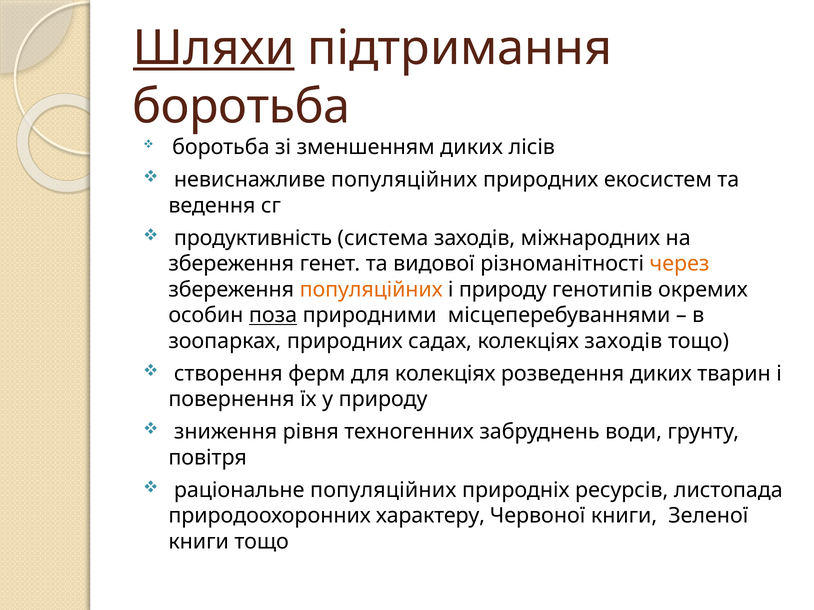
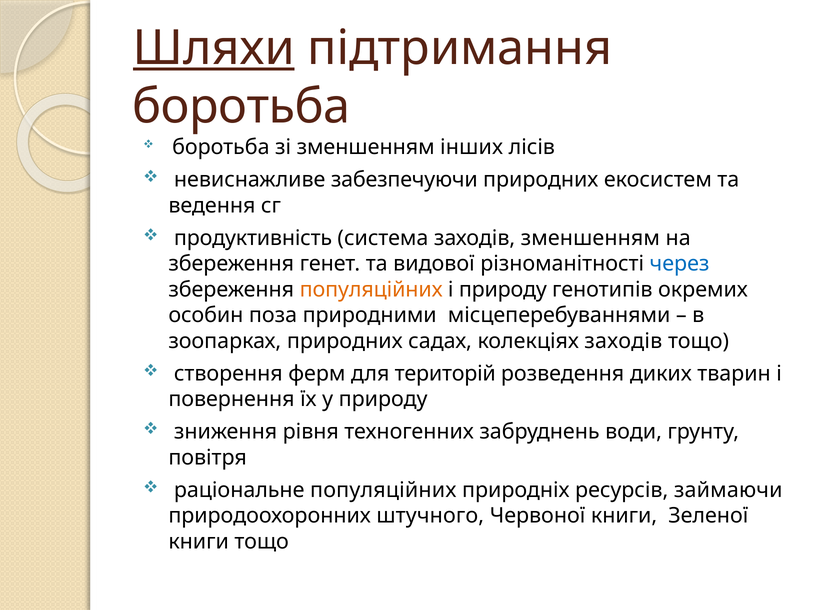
зменшенням диких: диких -> інших
невиснажливе популяційних: популяційних -> забезпечуючи
заходів міжнародних: міжнародних -> зменшенням
через colour: orange -> blue
поза underline: present -> none
для колекціях: колекціях -> територій
листопада: листопада -> займаючи
характеру: характеру -> штучного
